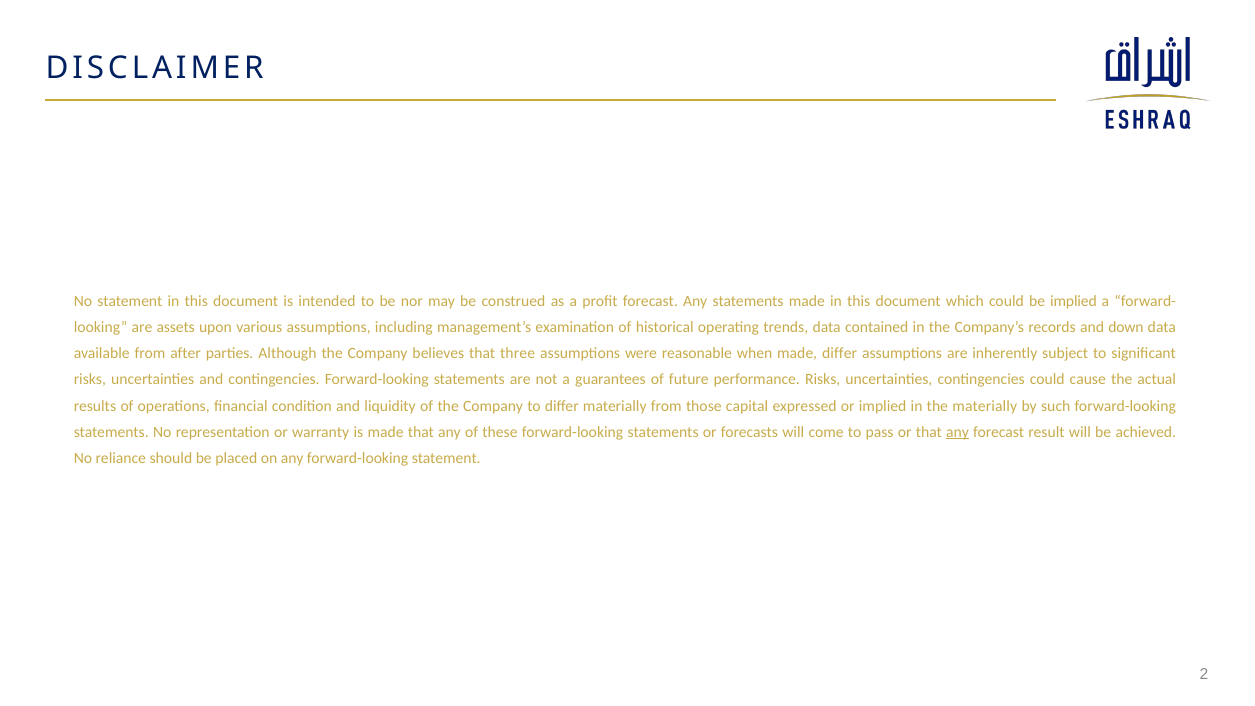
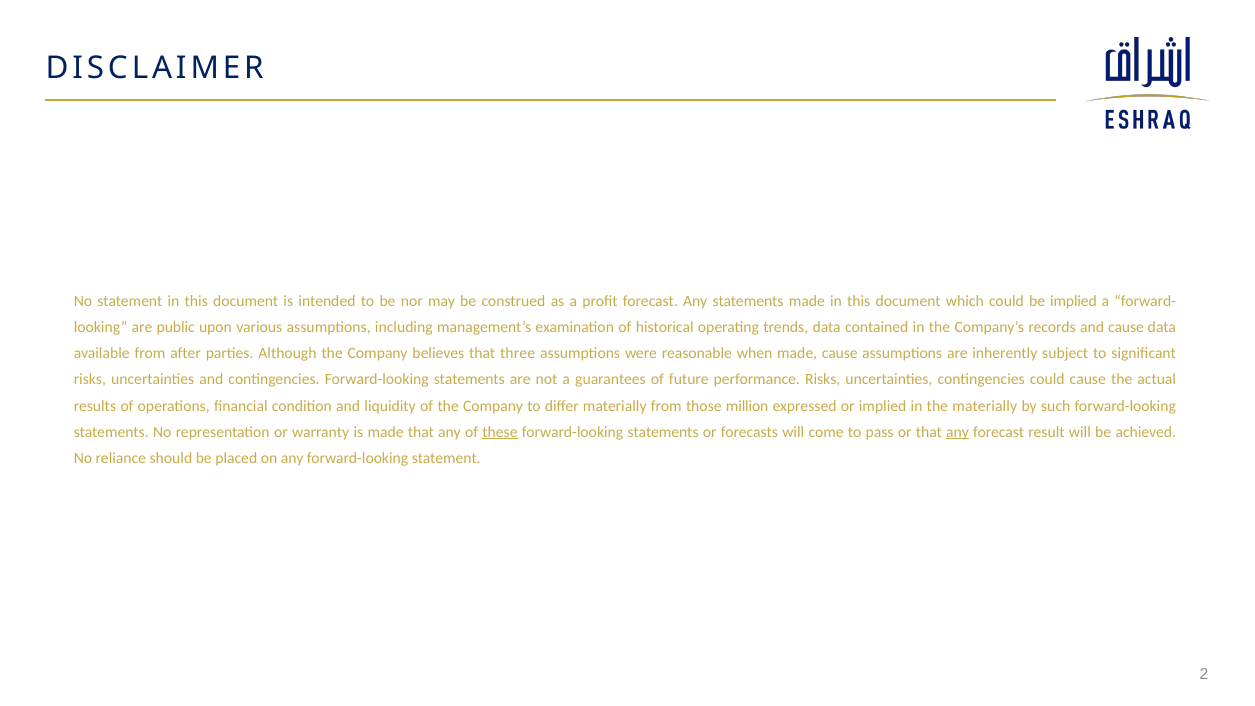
assets: assets -> public
and down: down -> cause
made differ: differ -> cause
capital: capital -> million
these underline: none -> present
